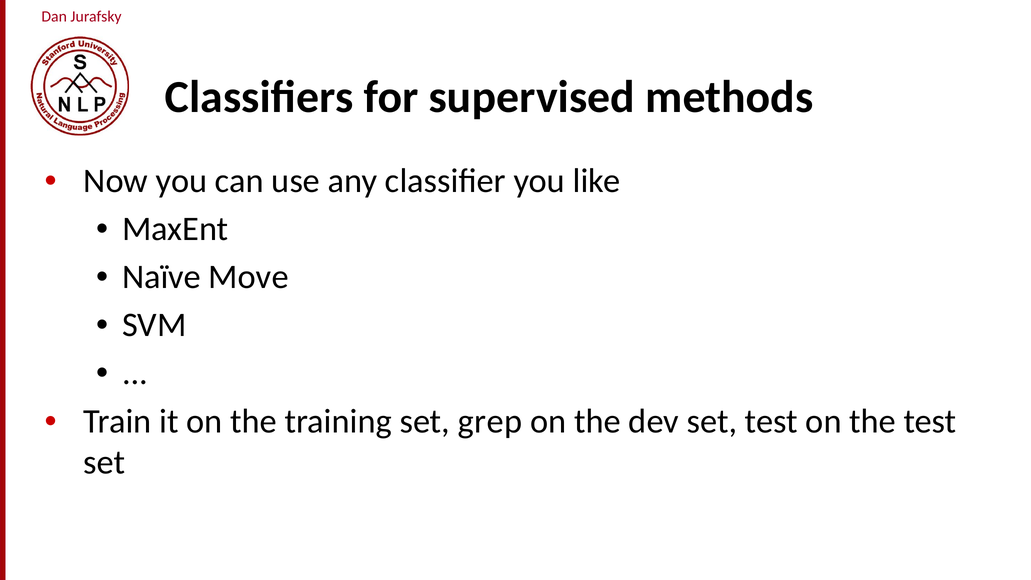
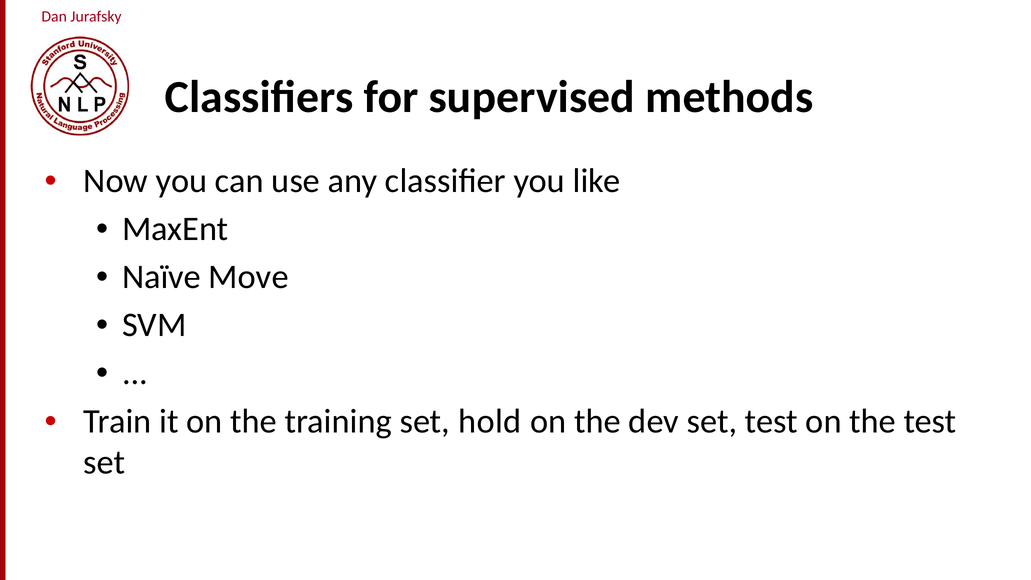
grep: grep -> hold
